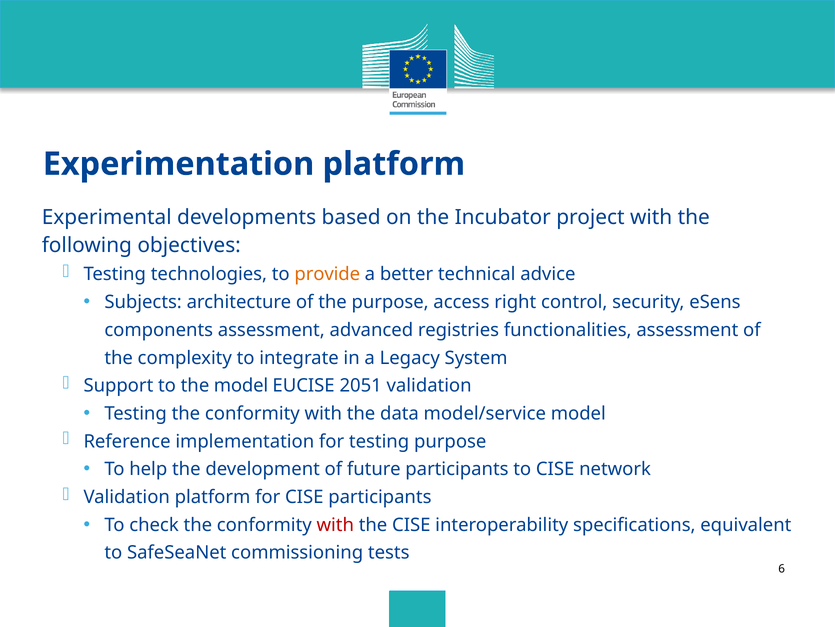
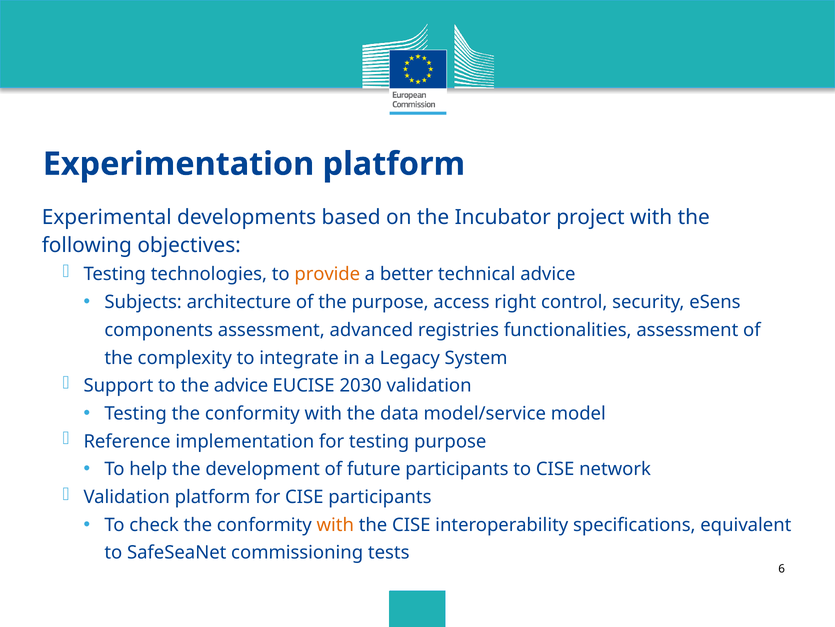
the model: model -> advice
2051: 2051 -> 2030
with at (335, 524) colour: red -> orange
